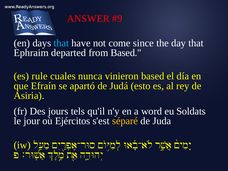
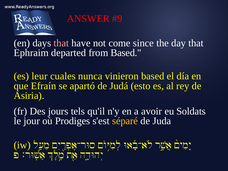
that at (61, 43) colour: light blue -> pink
rule: rule -> leur
word: word -> avoir
Ejércitos: Ejércitos -> Prodiges
